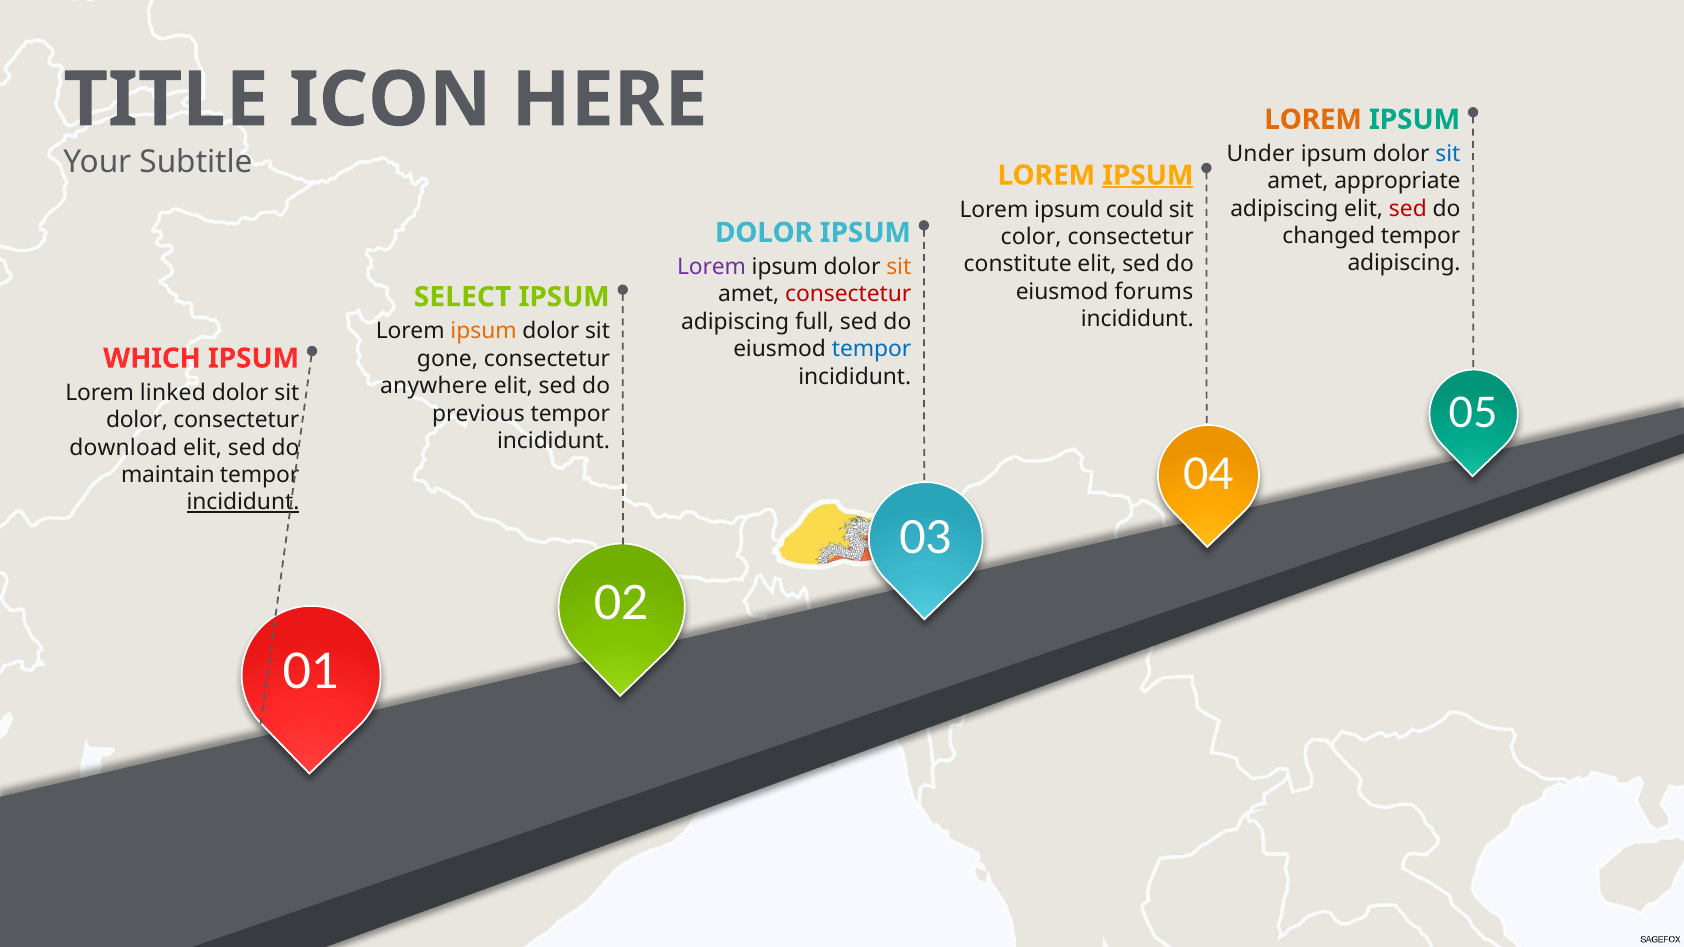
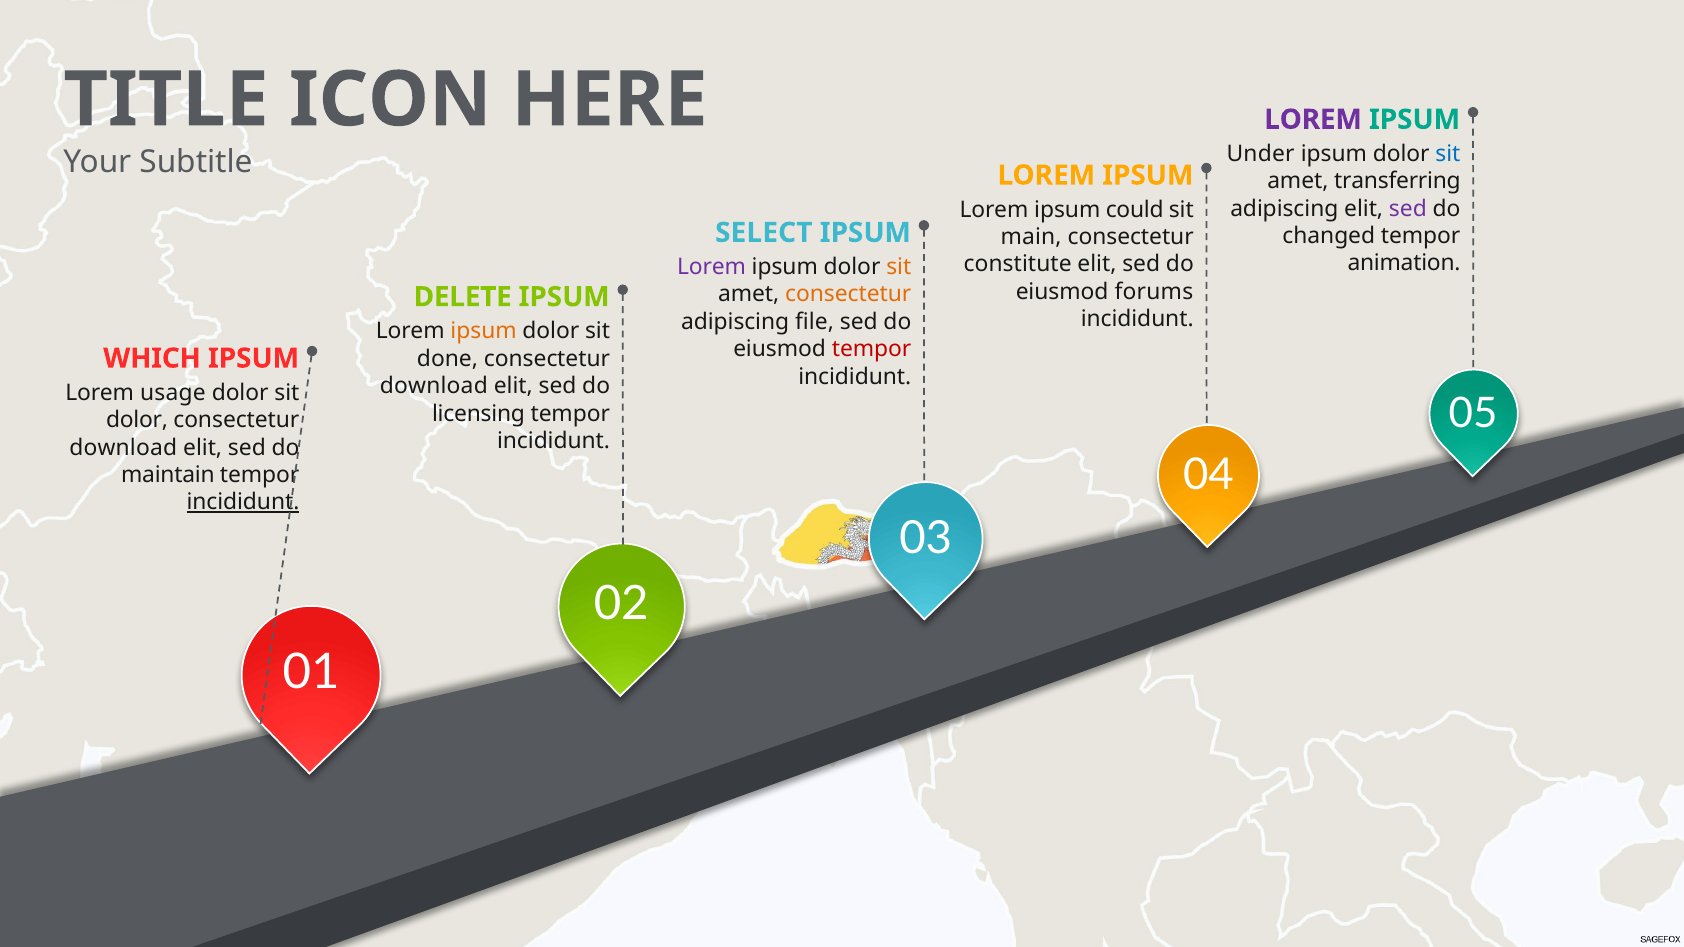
LOREM at (1313, 120) colour: orange -> purple
IPSUM at (1148, 175) underline: present -> none
appropriate: appropriate -> transferring
sed at (1408, 209) colour: red -> purple
DOLOR at (764, 233): DOLOR -> SELECT
color: color -> main
adipiscing at (1404, 264): adipiscing -> animation
consectetur at (848, 294) colour: red -> orange
SELECT: SELECT -> DELETE
full: full -> file
tempor at (872, 349) colour: blue -> red
gone: gone -> done
anywhere at (434, 386): anywhere -> download
linked: linked -> usage
previous: previous -> licensing
